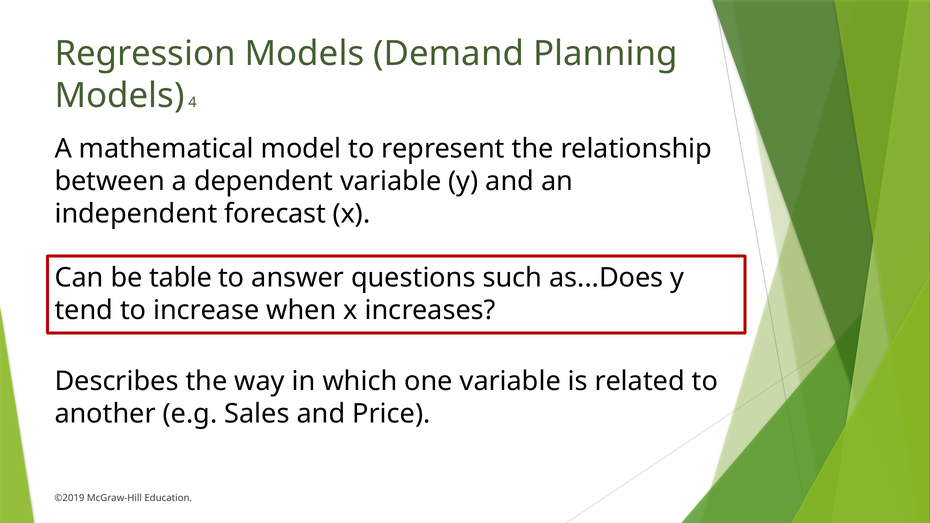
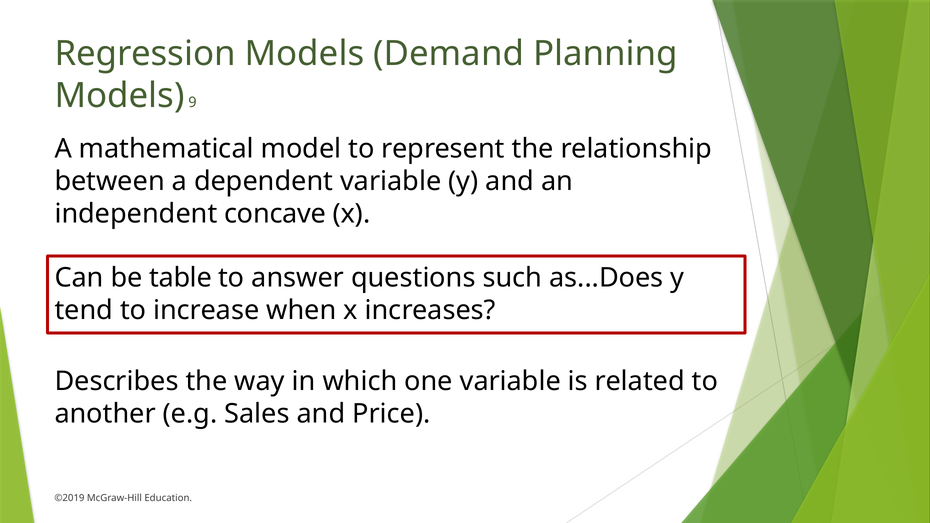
4: 4 -> 9
forecast: forecast -> concave
